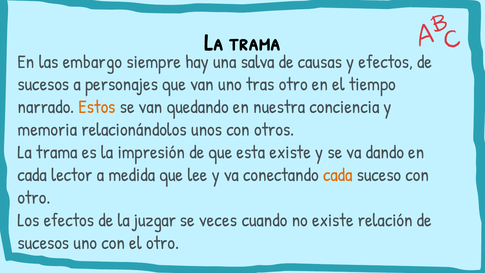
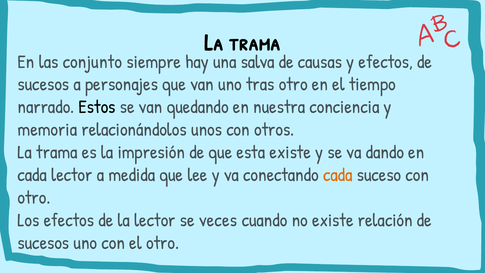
embargo: embargo -> conjunto
Estos colour: orange -> black
la juzgar: juzgar -> lector
